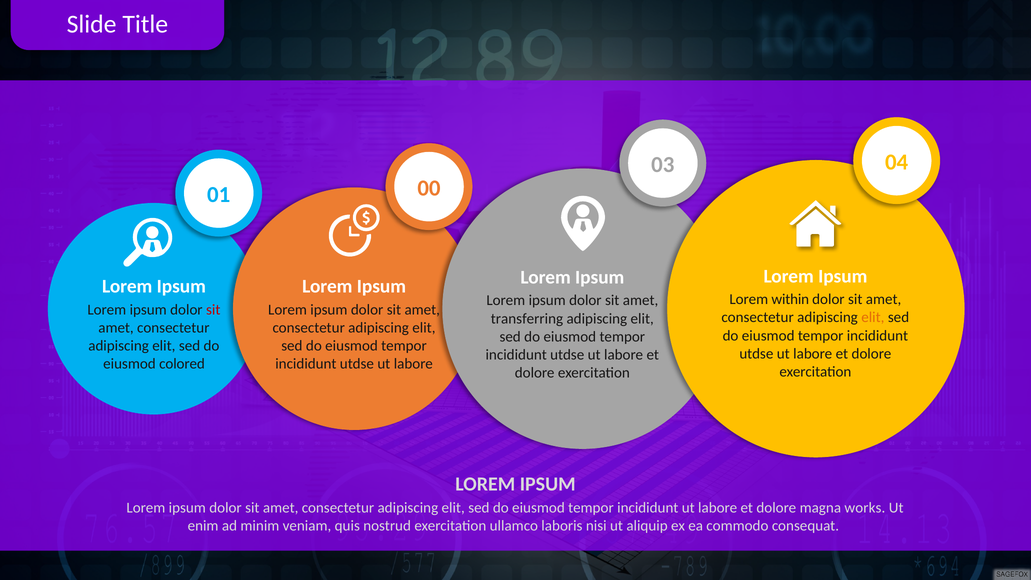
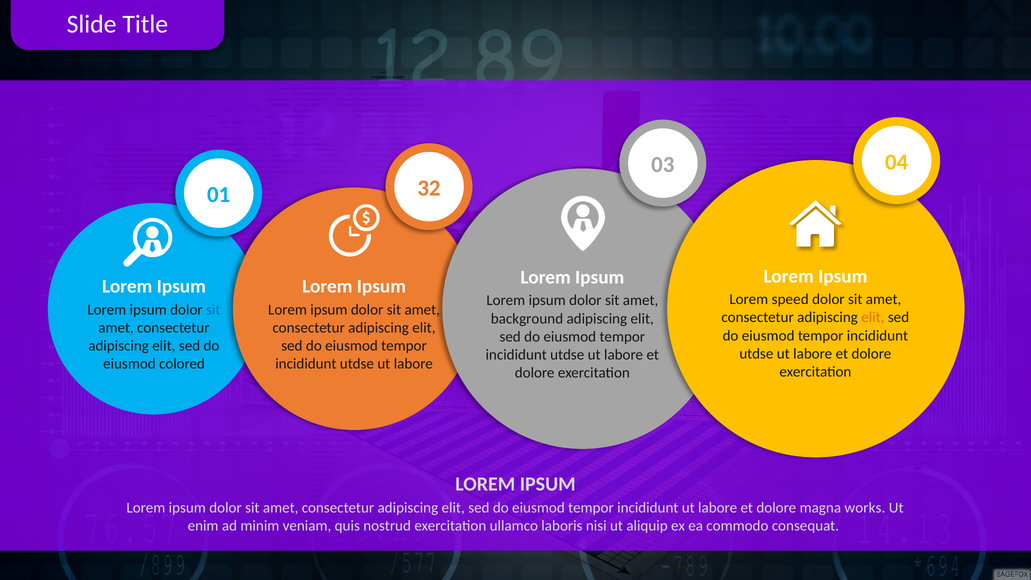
00: 00 -> 32
within: within -> speed
sit at (213, 310) colour: red -> blue
transferring: transferring -> background
